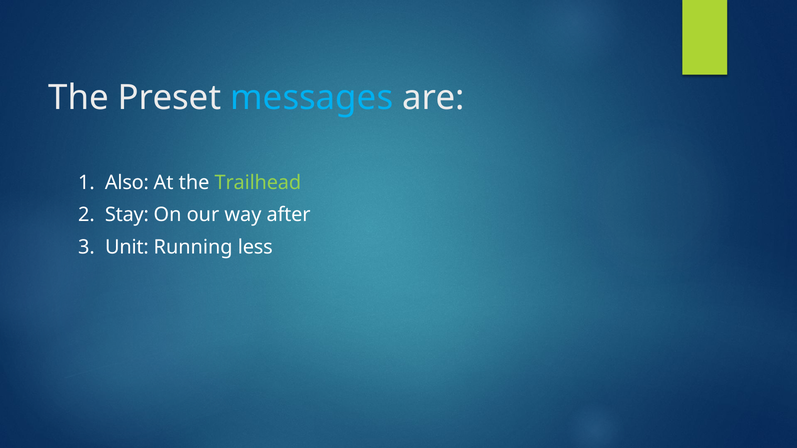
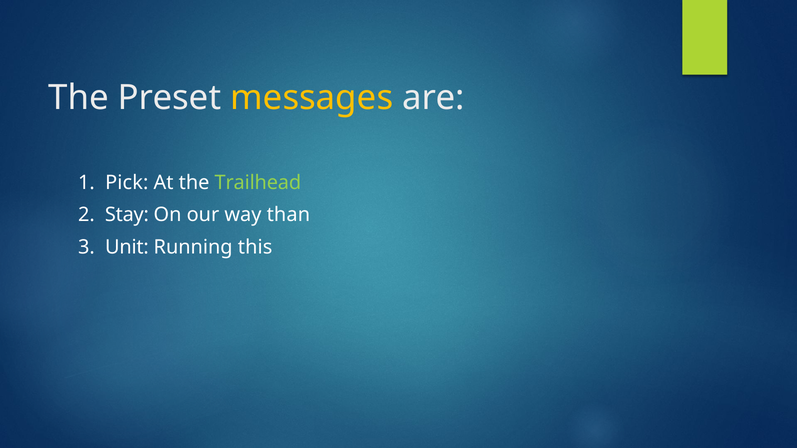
messages colour: light blue -> yellow
Also: Also -> Pick
after: after -> than
less: less -> this
